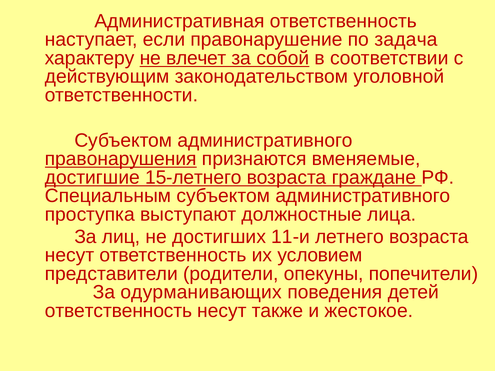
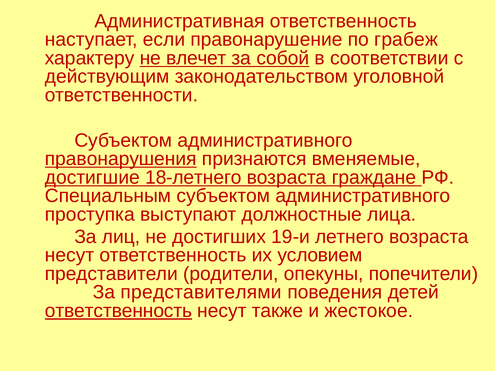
задача: задача -> грабеж
15-летнего: 15-летнего -> 18-летнего
11-и: 11-и -> 19-и
одурманивающих: одурманивающих -> представителями
ответственность at (119, 311) underline: none -> present
